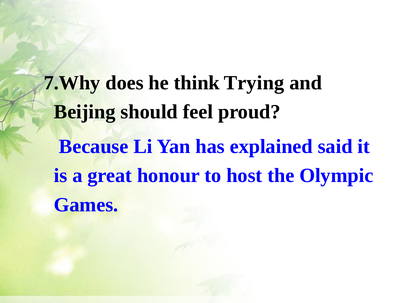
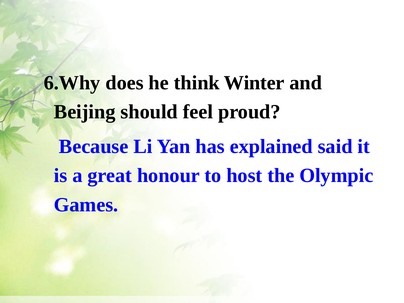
7.Why: 7.Why -> 6.Why
Trying: Trying -> Winter
